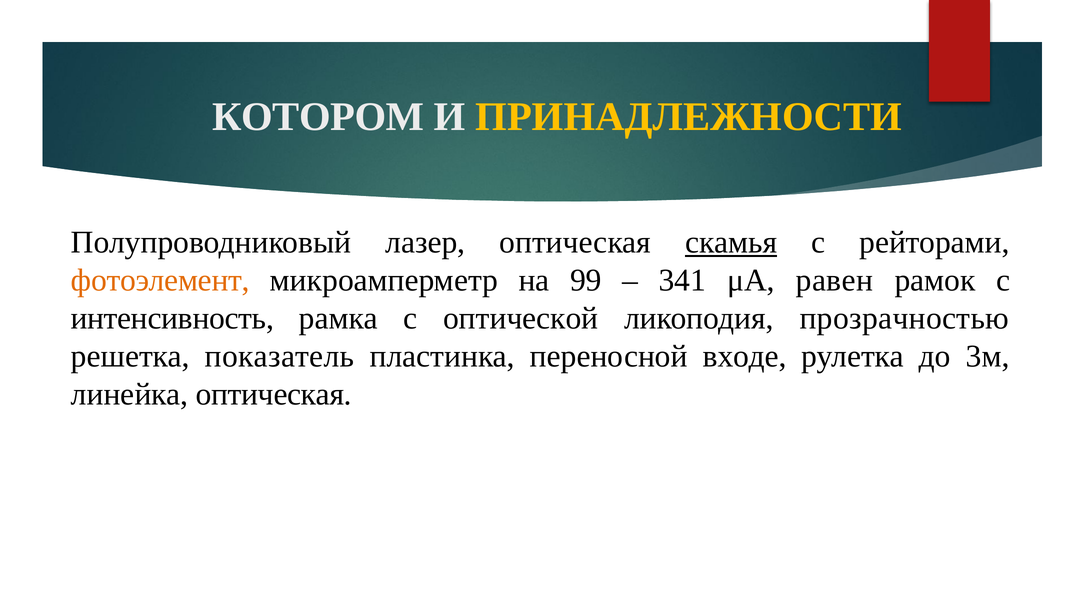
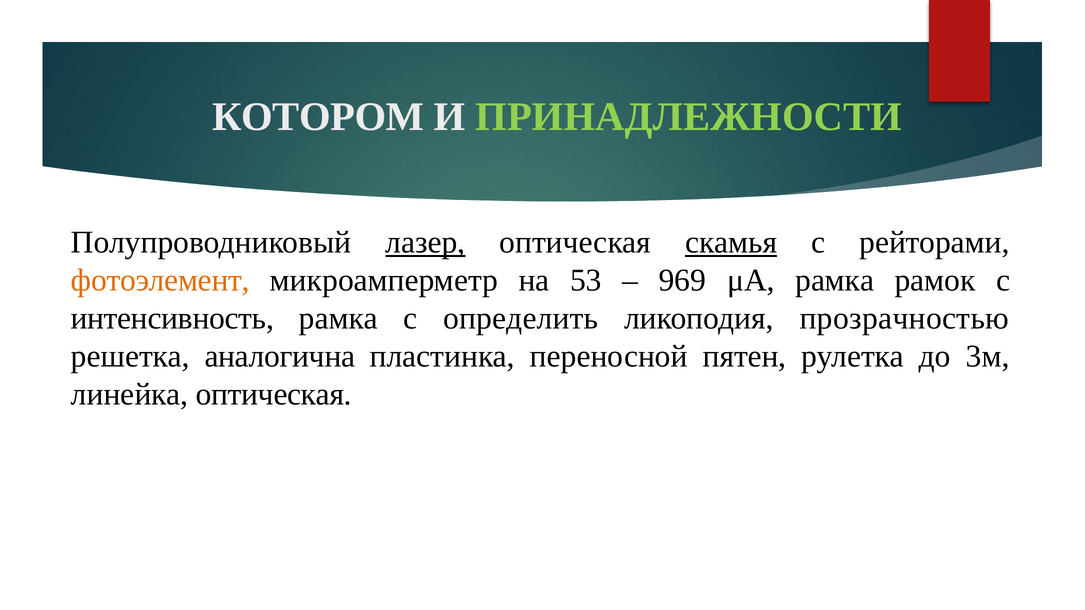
ПРИНАДЛЕЖНОСТИ colour: yellow -> light green
лазер underline: none -> present
99: 99 -> 53
341: 341 -> 969
μА равен: равен -> рамка
оптической: оптической -> определить
показатель: показатель -> аналогична
входе: входе -> пятен
